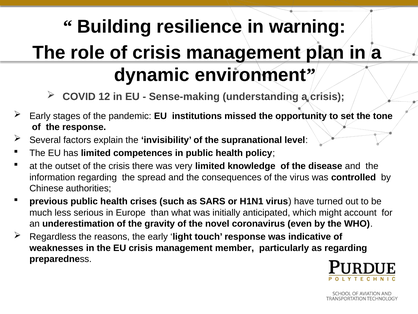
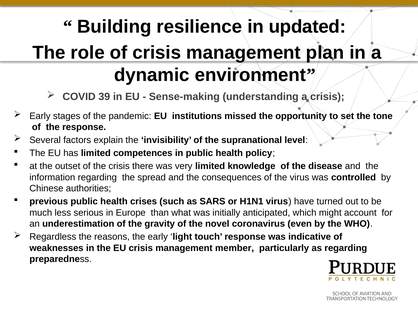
warning: warning -> updated
12: 12 -> 39
